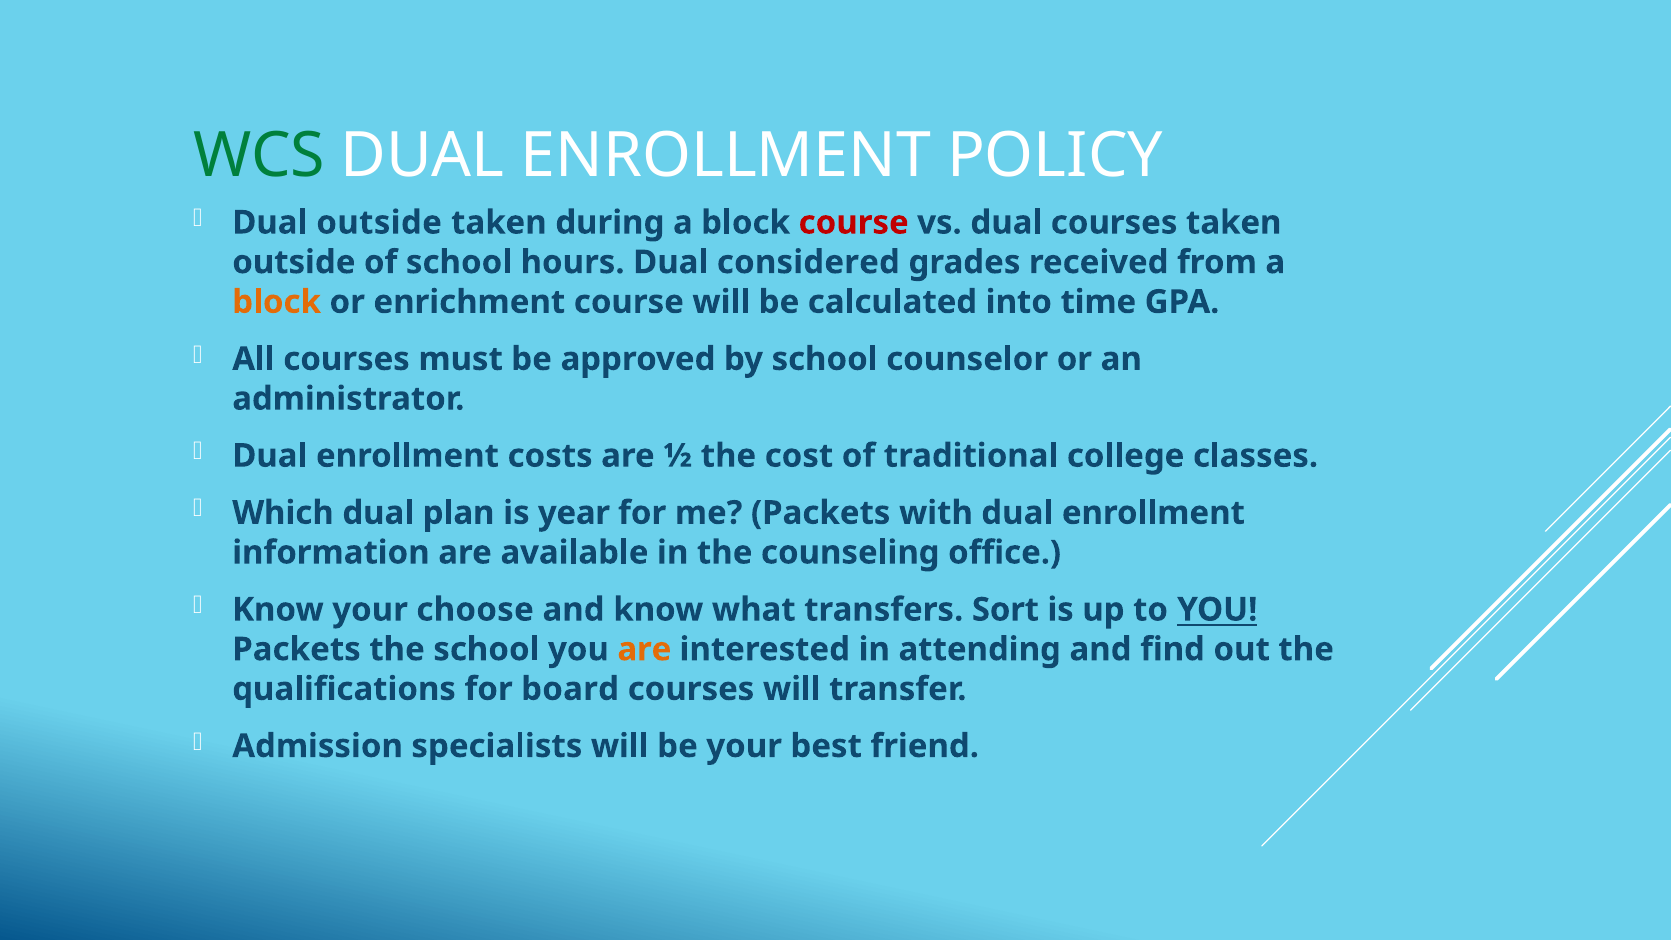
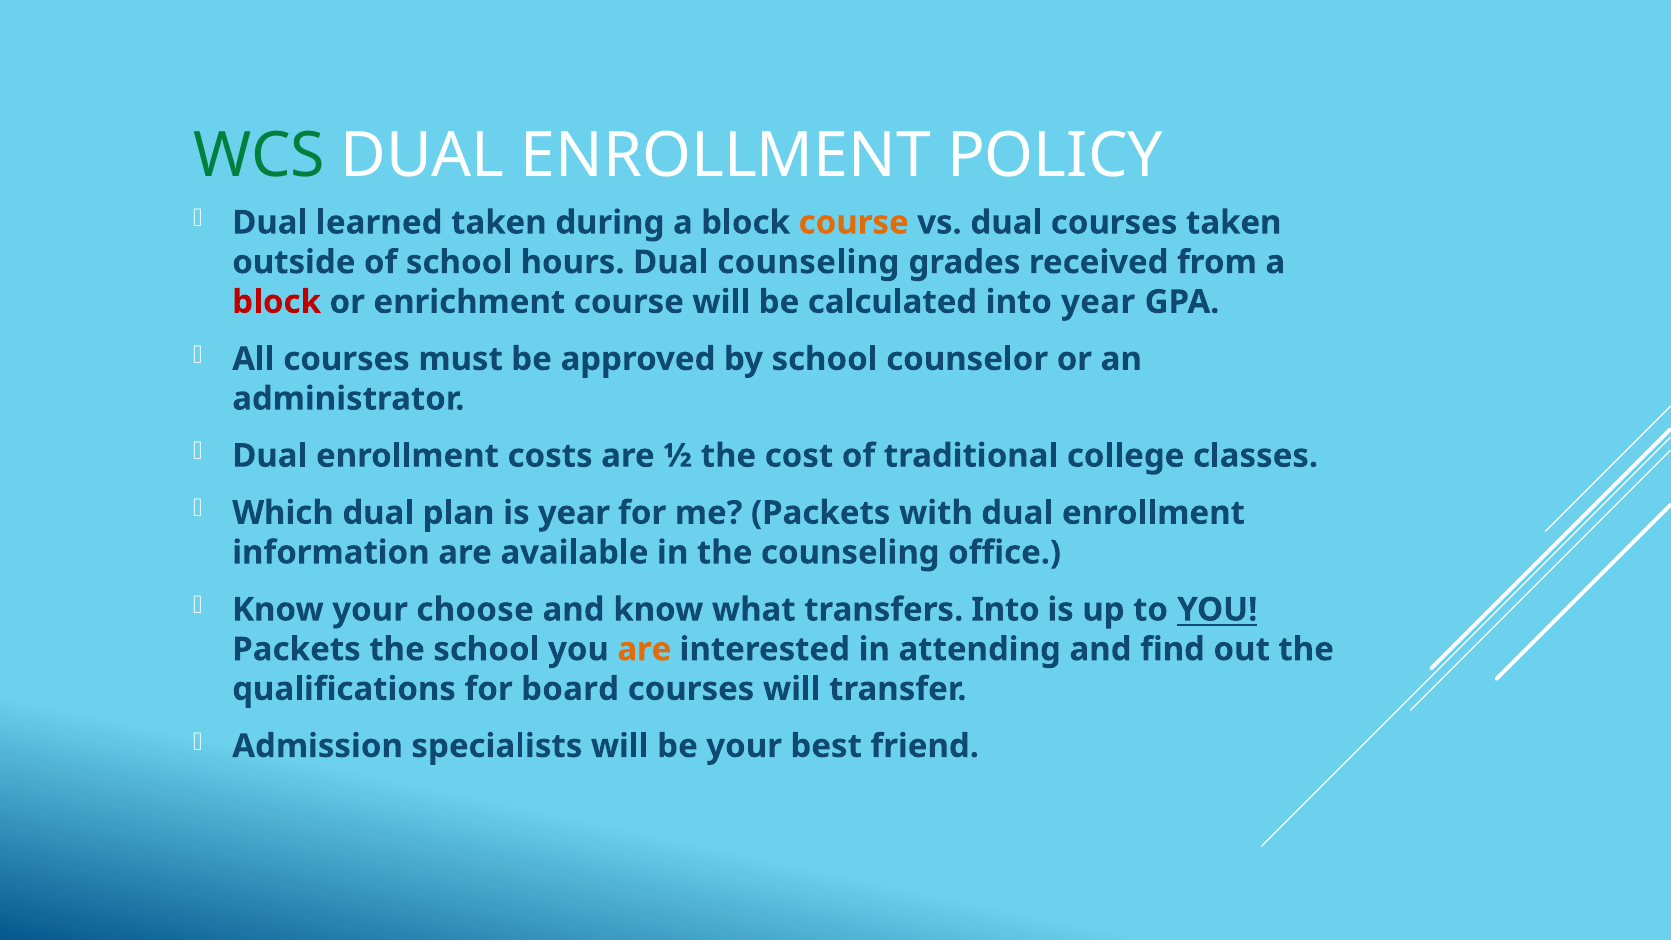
Dual outside: outside -> learned
course at (854, 223) colour: red -> orange
Dual considered: considered -> counseling
block at (277, 302) colour: orange -> red
into time: time -> year
transfers Sort: Sort -> Into
